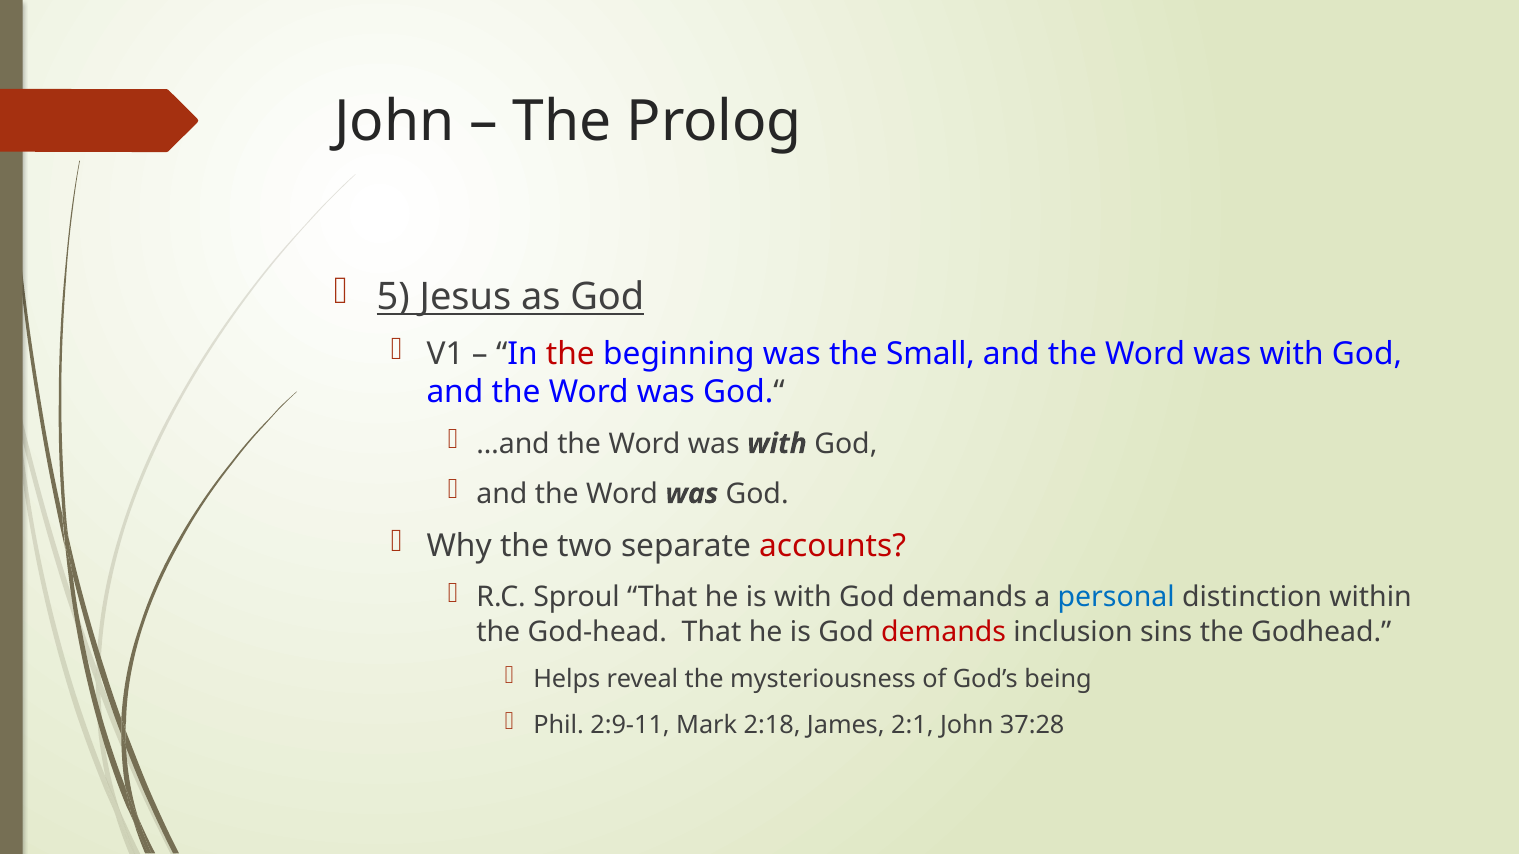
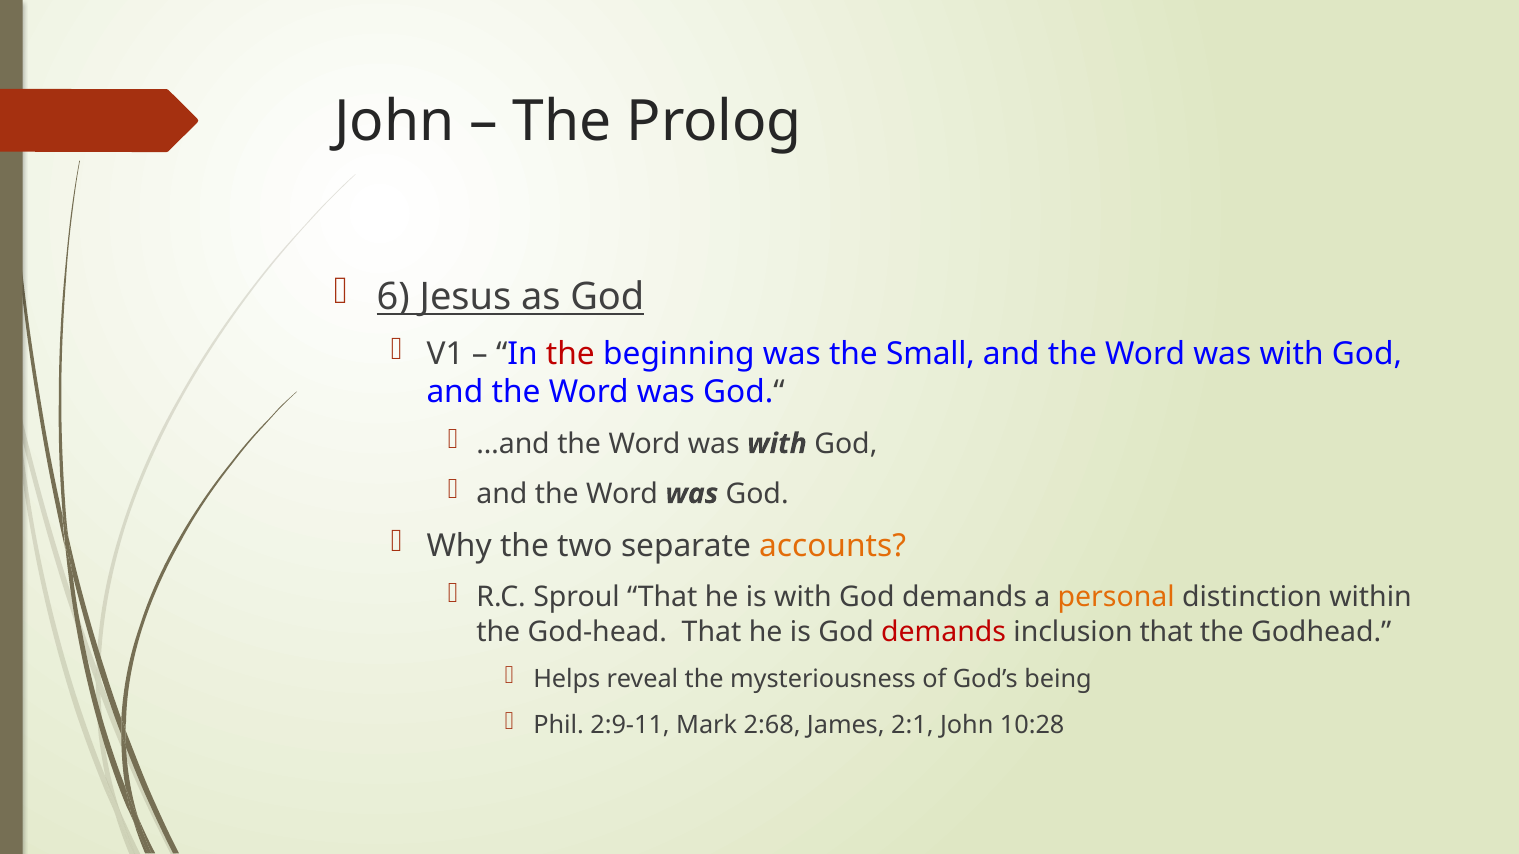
5: 5 -> 6
accounts colour: red -> orange
personal colour: blue -> orange
inclusion sins: sins -> that
2:18: 2:18 -> 2:68
37:28: 37:28 -> 10:28
